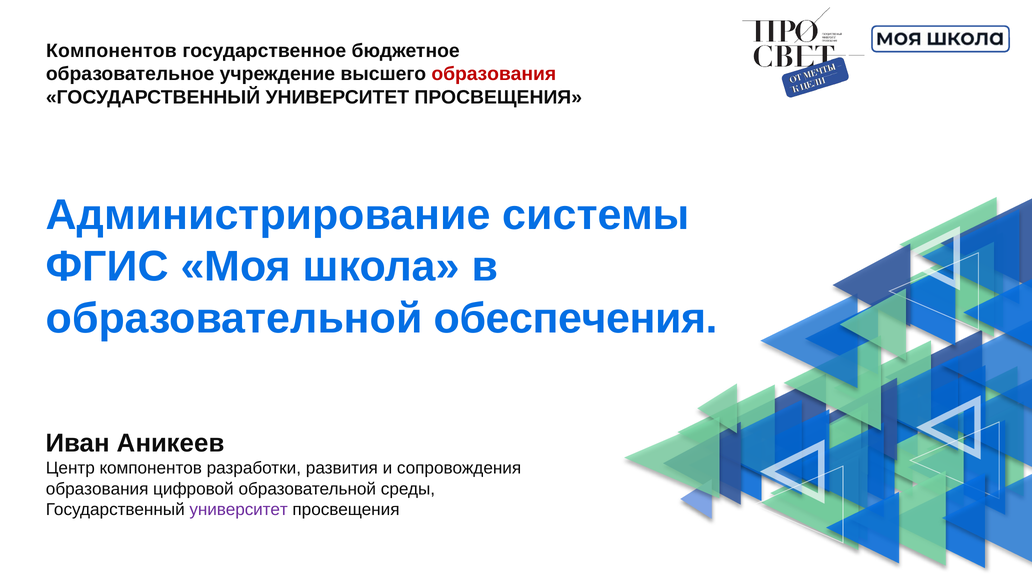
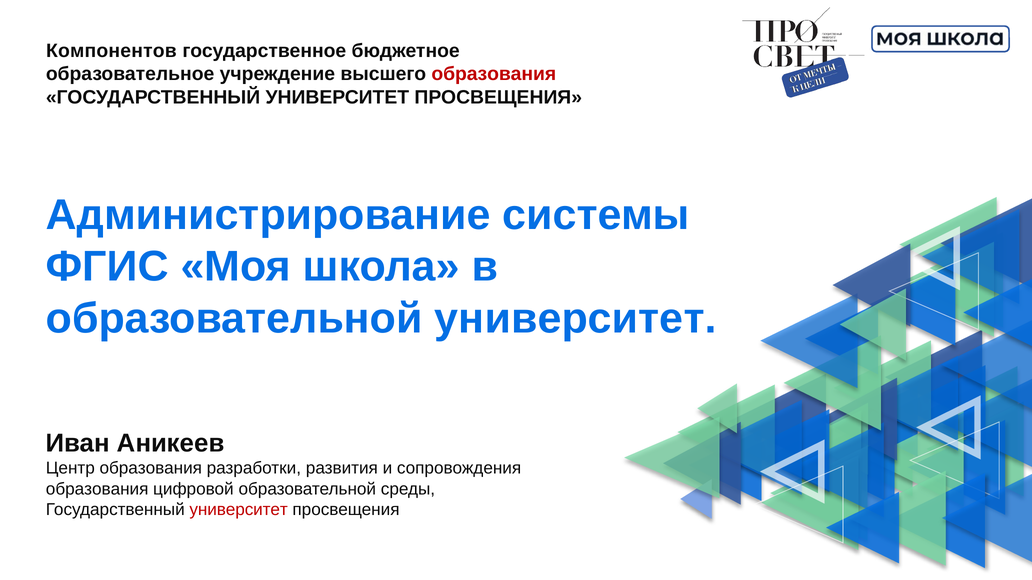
образовательной обеспечения: обеспечения -> университет
Центр компонентов: компонентов -> образования
университет at (239, 510) colour: purple -> red
